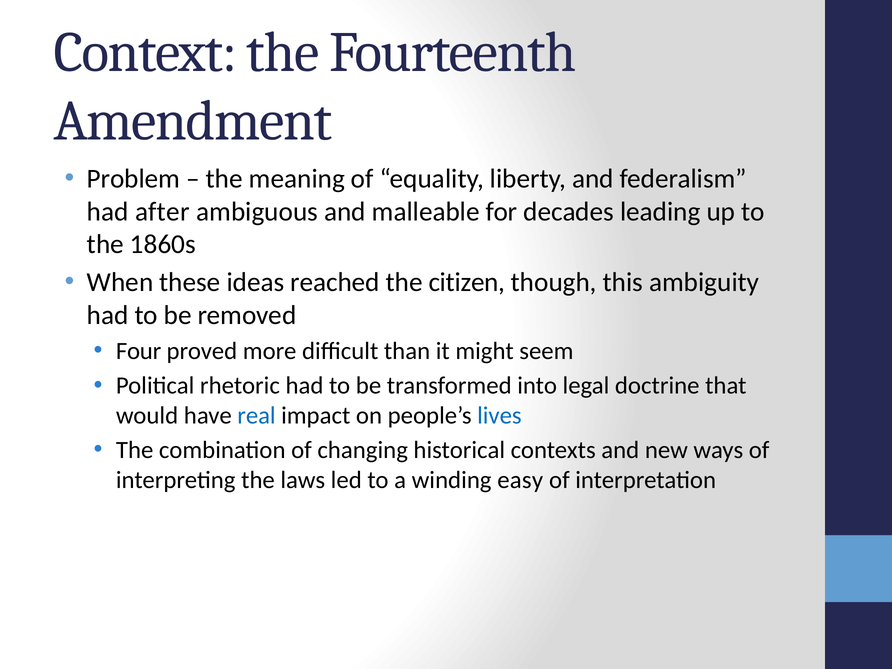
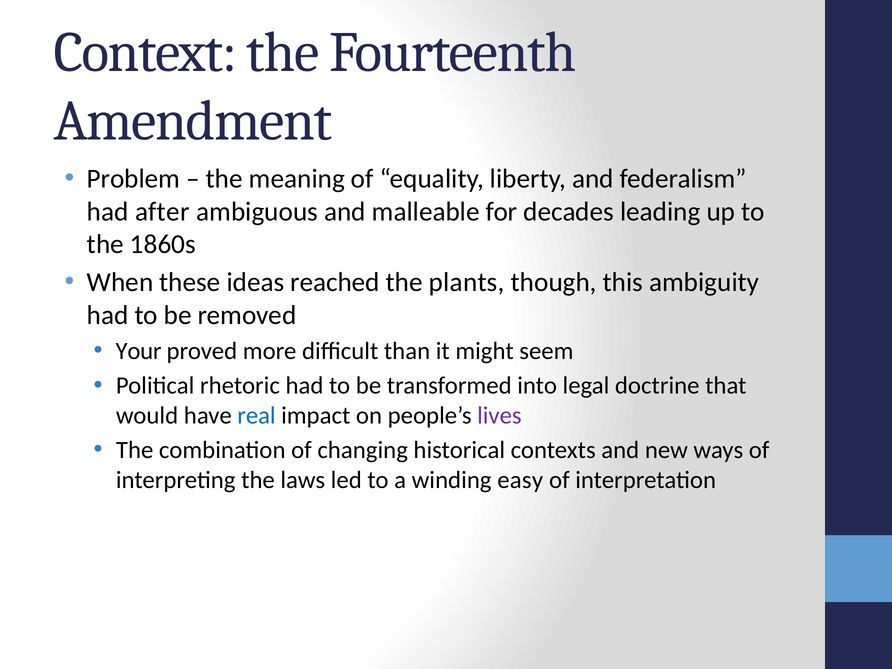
citizen: citizen -> plants
Four: Four -> Your
lives colour: blue -> purple
